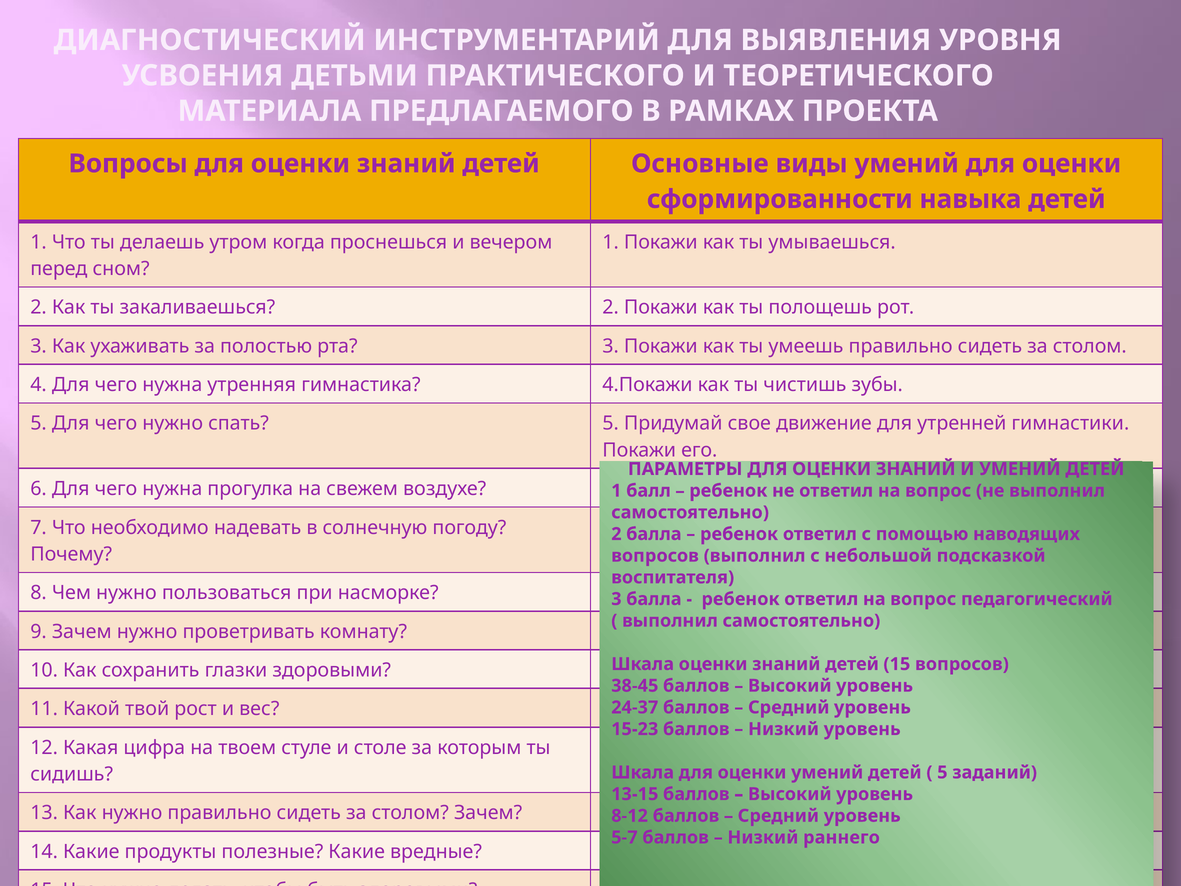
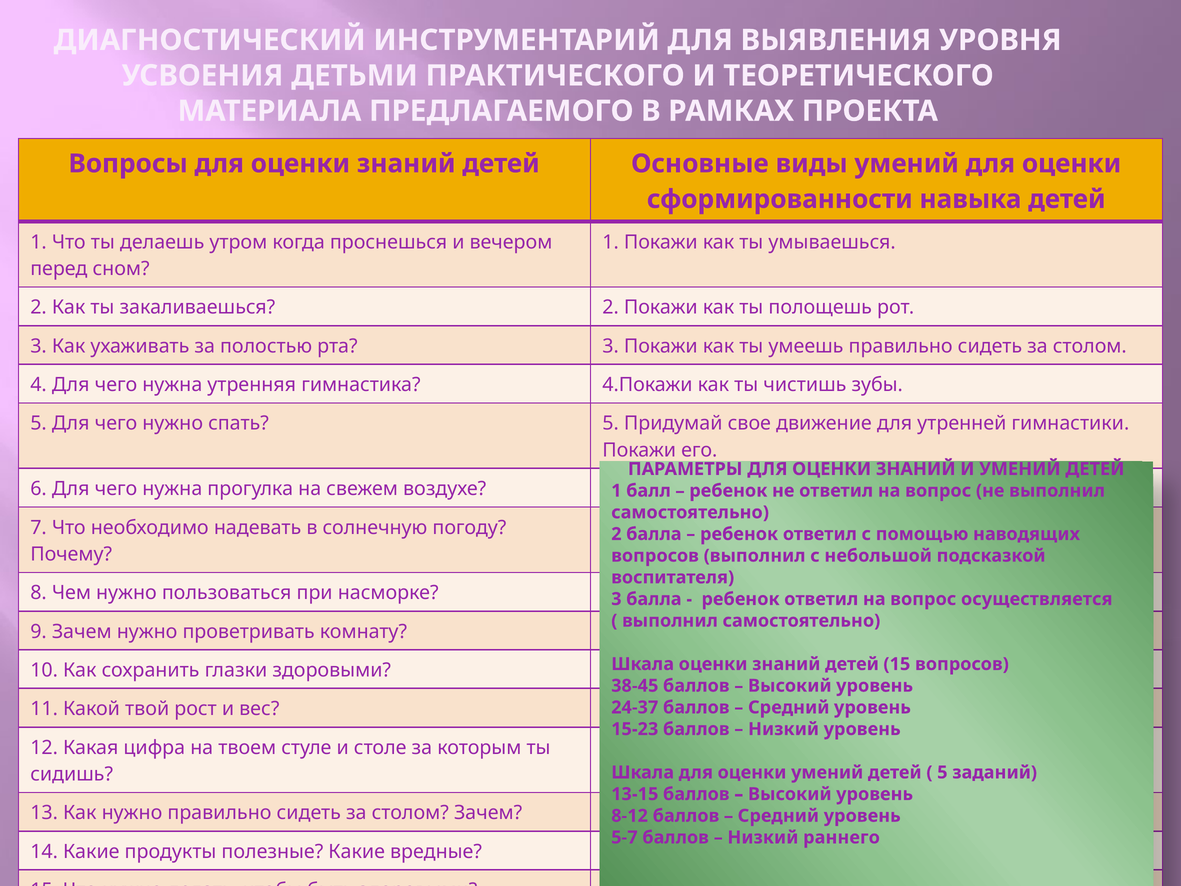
педагогический: педагогический -> осуществляется
